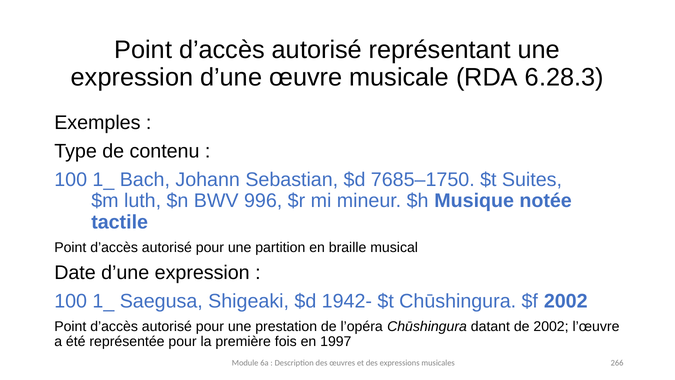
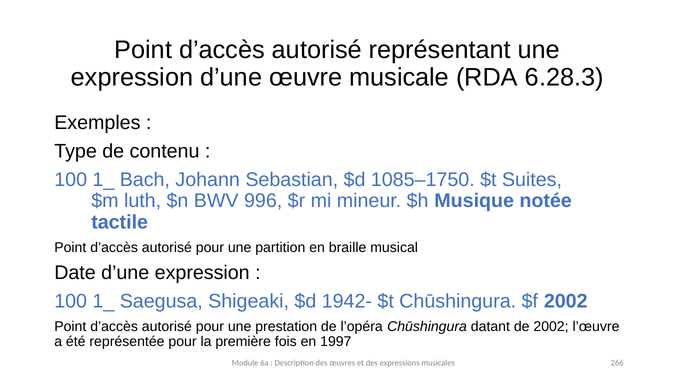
7685–1750: 7685–1750 -> 1085–1750
